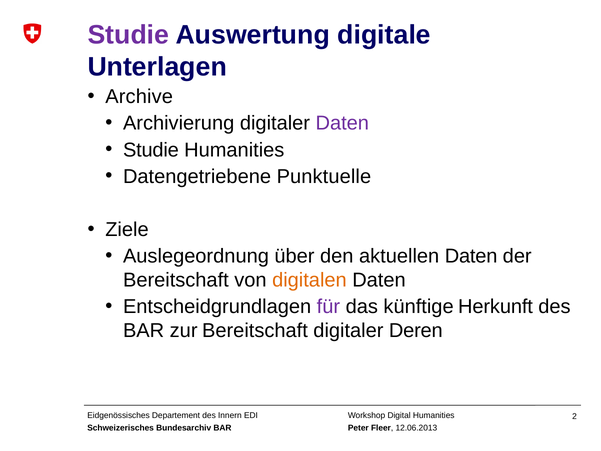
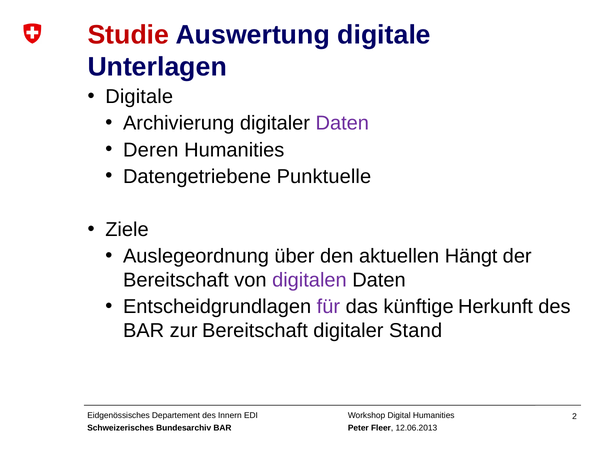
Studie at (128, 35) colour: purple -> red
Archive at (139, 97): Archive -> Digitale
Studie at (151, 150): Studie -> Deren
aktuellen Daten: Daten -> Hängt
digitalen colour: orange -> purple
Deren: Deren -> Stand
